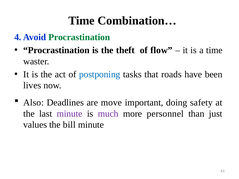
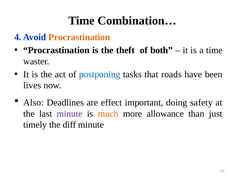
Procrastination at (79, 37) colour: green -> orange
flow: flow -> both
move: move -> effect
much colour: purple -> orange
personnel: personnel -> allowance
values: values -> timely
bill: bill -> diff
